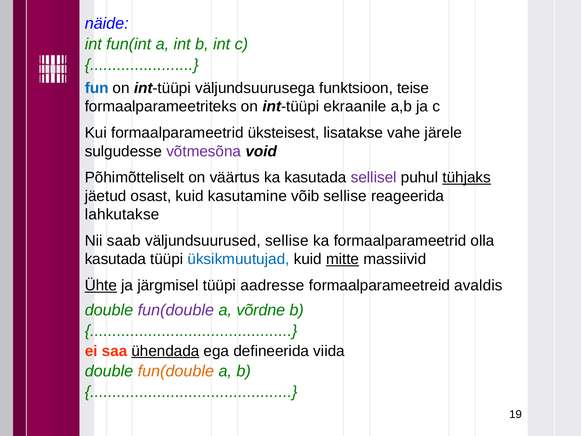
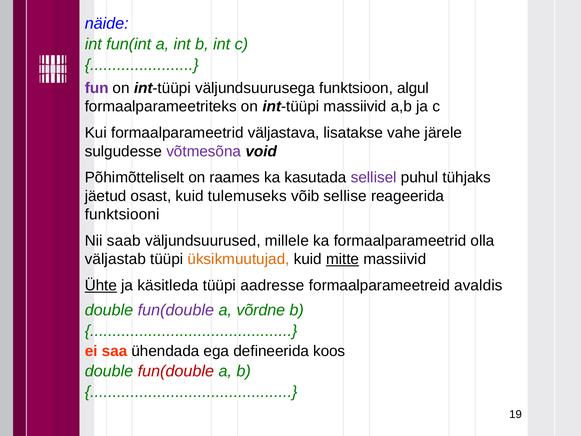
fun colour: blue -> purple
teise: teise -> algul
int-tüüpi ekraanile: ekraanile -> massiivid
üksteisest: üksteisest -> väljastava
väärtus: väärtus -> raames
tühjaks underline: present -> none
kasutamine: kasutamine -> tulemuseks
lahkutakse: lahkutakse -> funktsiooni
väljundsuurused sellise: sellise -> millele
kasutada at (115, 259): kasutada -> väljastab
üksikmuutujad colour: blue -> orange
järgmisel: järgmisel -> käsitleda
ühendada underline: present -> none
viida: viida -> koos
fun(double at (176, 371) colour: orange -> red
